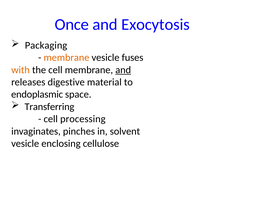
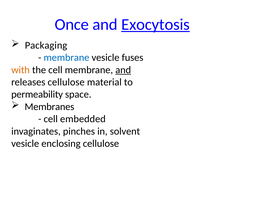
Exocytosis underline: none -> present
membrane at (66, 58) colour: orange -> blue
releases digestive: digestive -> cellulose
endoplasmic: endoplasmic -> permeability
Transferring: Transferring -> Membranes
processing: processing -> embedded
